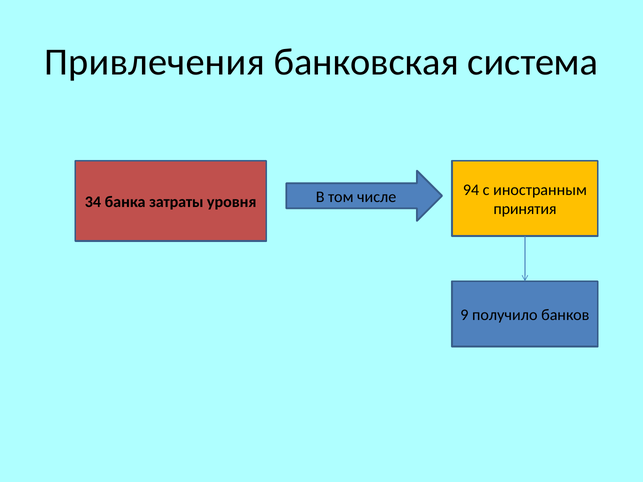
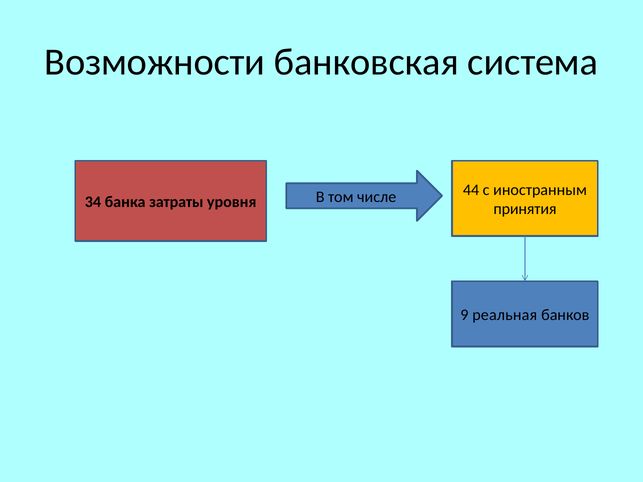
Привлечения: Привлечения -> Возможности
94: 94 -> 44
получило: получило -> реальная
